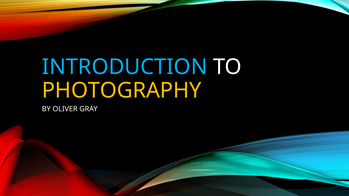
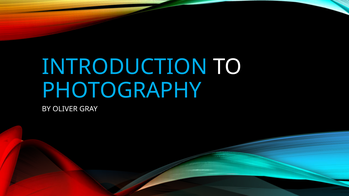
PHOTOGRAPHY colour: yellow -> light blue
